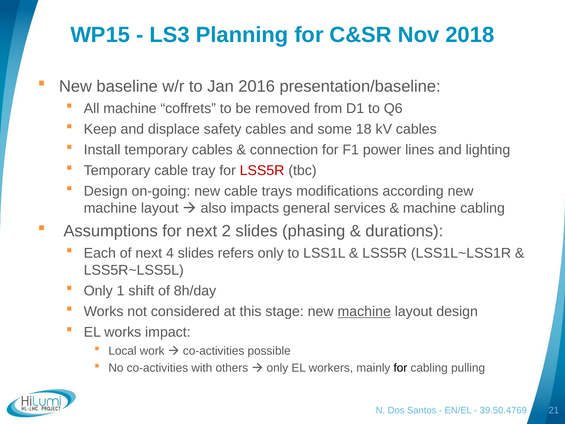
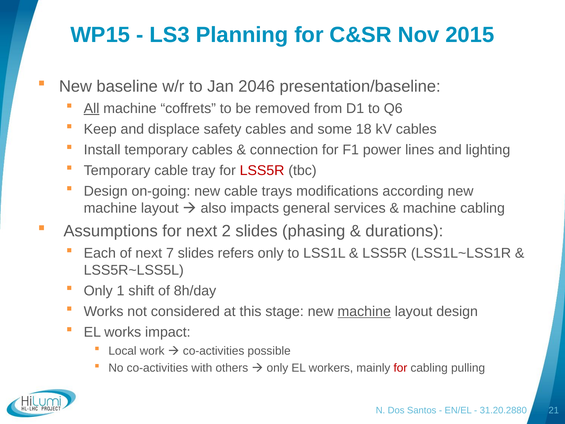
2018: 2018 -> 2015
2016: 2016 -> 2046
All underline: none -> present
4: 4 -> 7
for at (400, 368) colour: black -> red
39.50.4769: 39.50.4769 -> 31.20.2880
